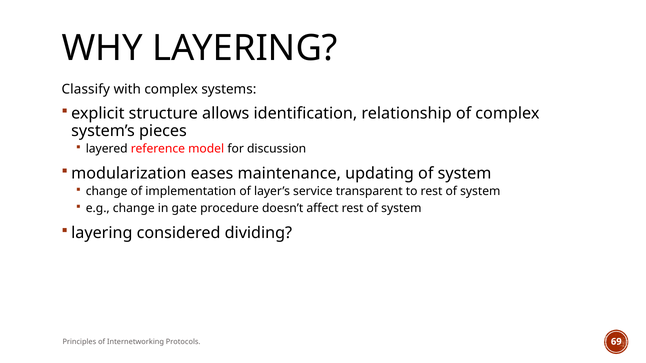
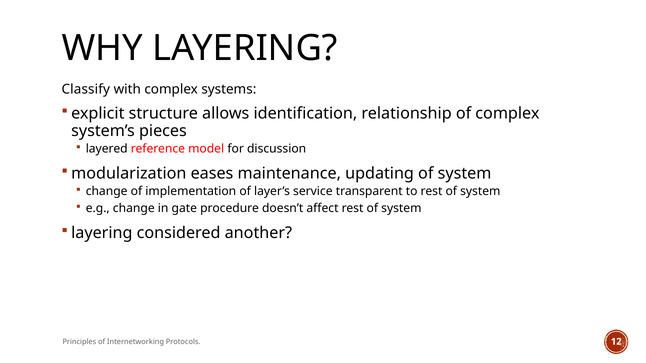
dividing: dividing -> another
69: 69 -> 12
